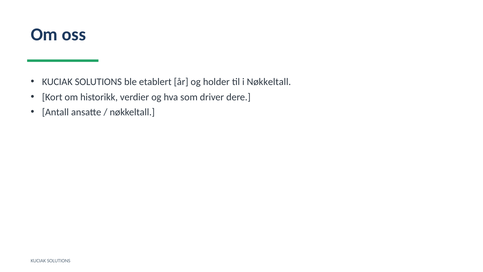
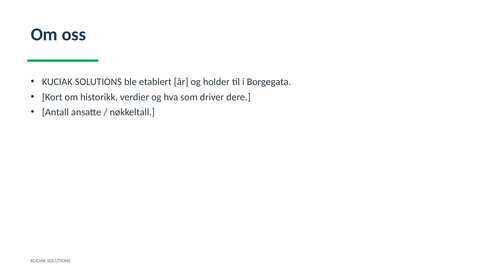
i Nøkkeltall: Nøkkeltall -> Borgegata
